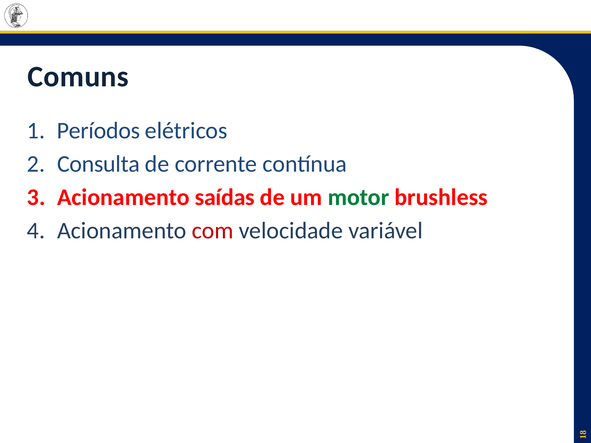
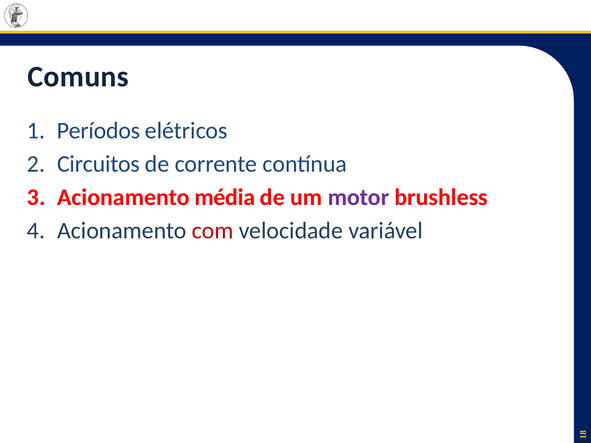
Consulta: Consulta -> Circuitos
saídas: saídas -> média
motor colour: green -> purple
